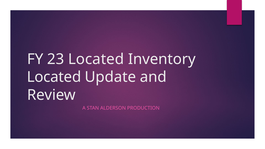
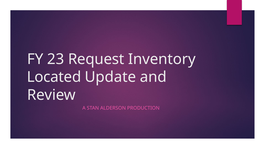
23 Located: Located -> Request
